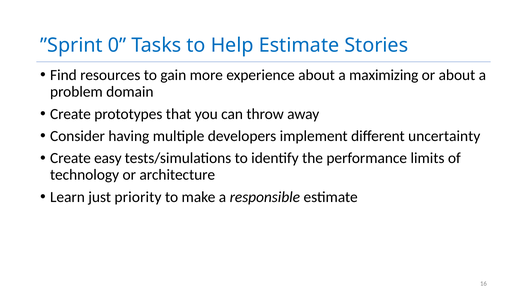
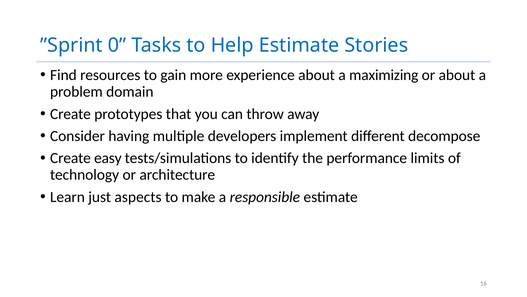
uncertainty: uncertainty -> decompose
priority: priority -> aspects
